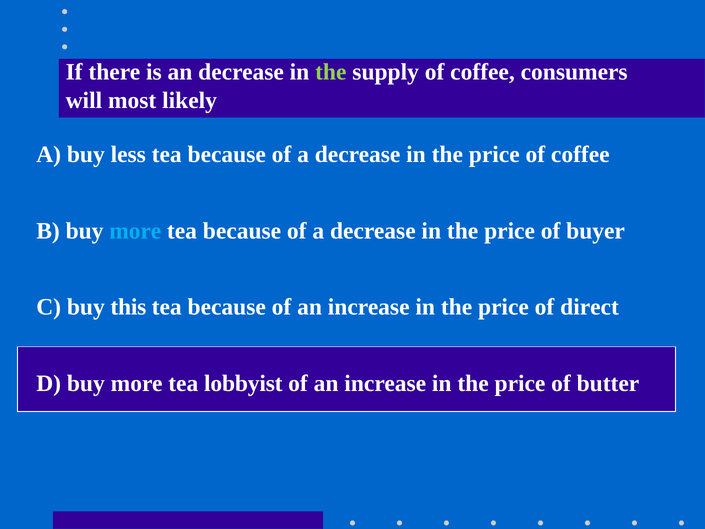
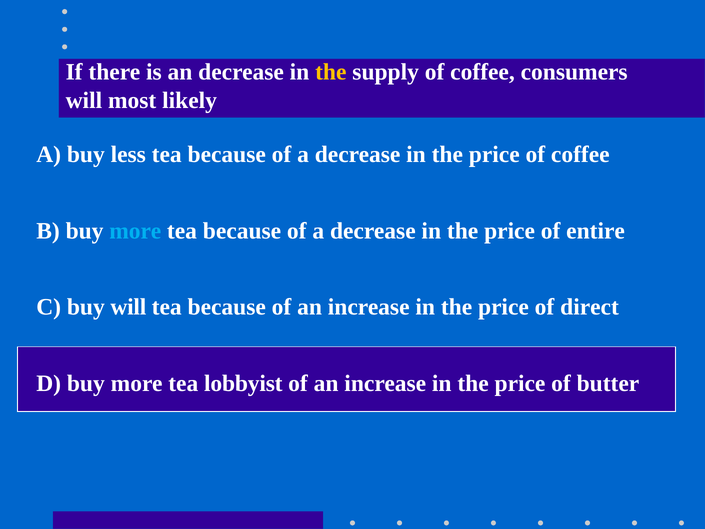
the at (331, 72) colour: light green -> yellow
buyer: buyer -> entire
buy this: this -> will
